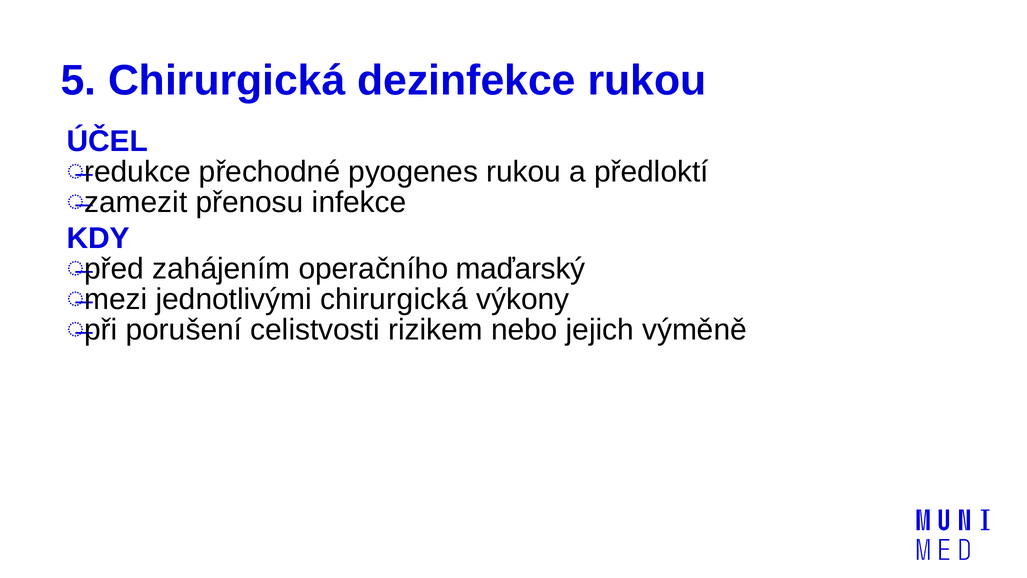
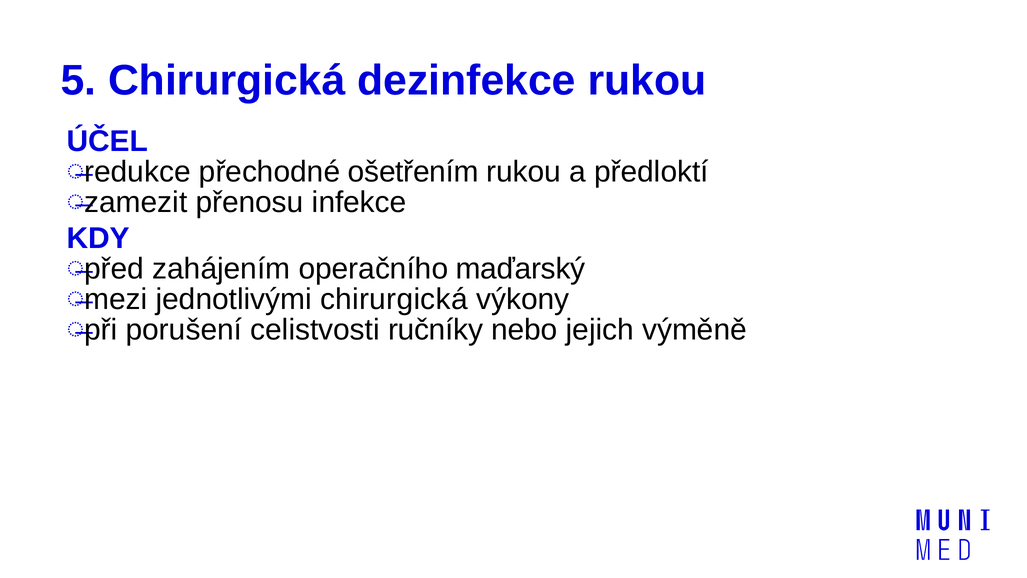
pyogenes: pyogenes -> ošetřením
rizikem: rizikem -> ručníky
